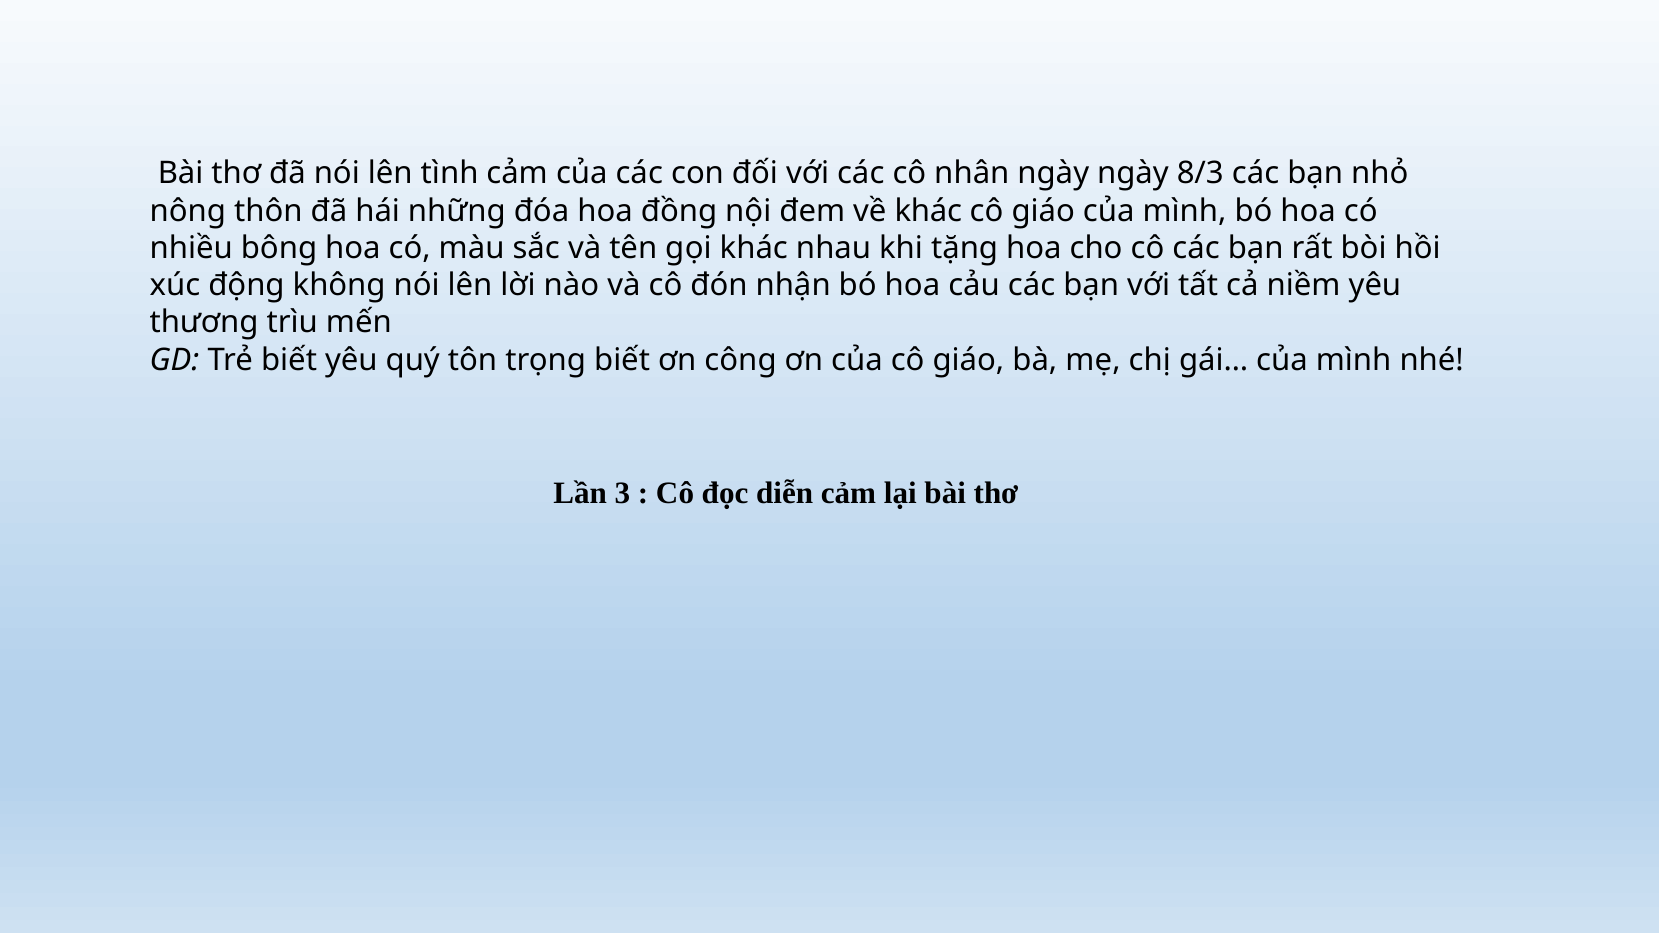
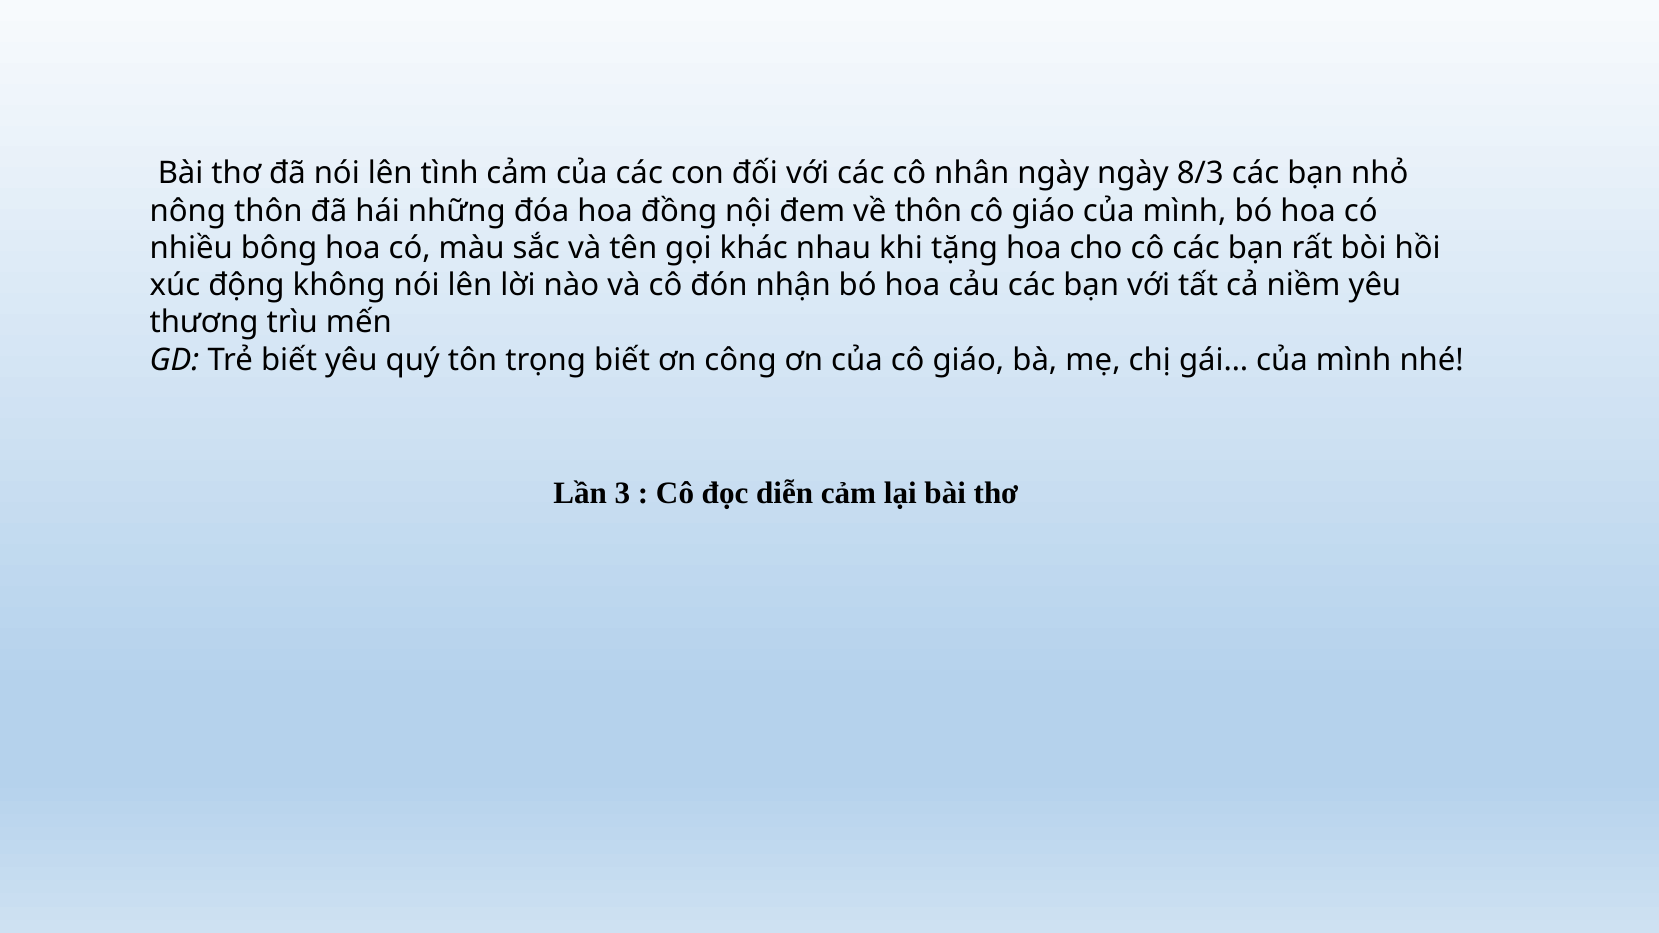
về khác: khác -> thôn
